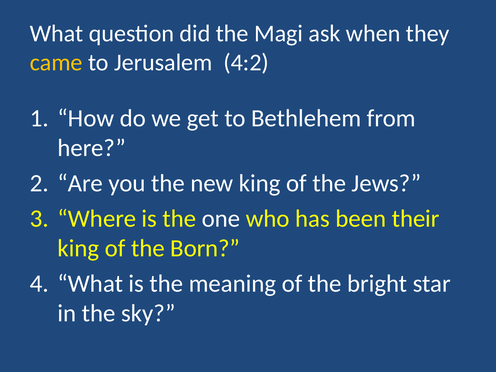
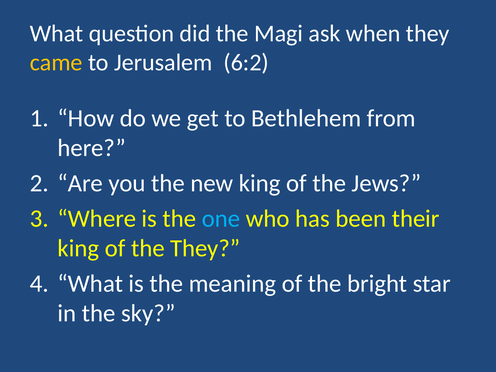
4:2: 4:2 -> 6:2
one colour: white -> light blue
the Born: Born -> They
